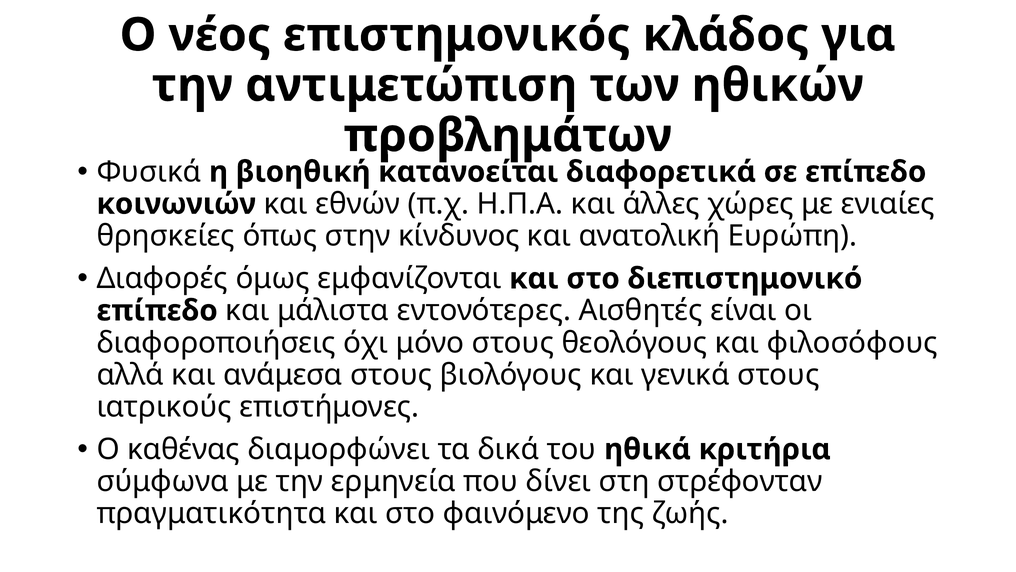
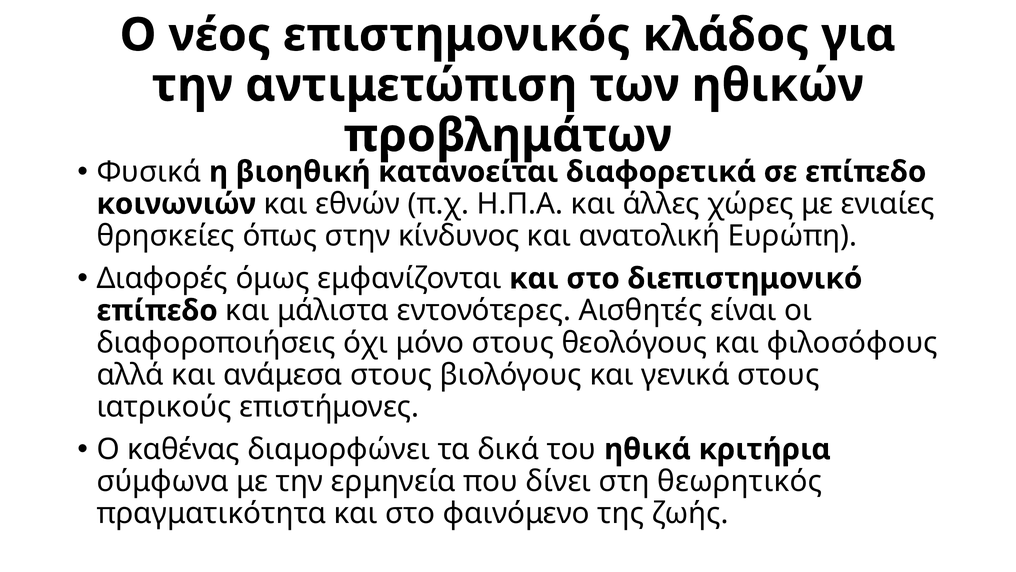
στρέφονταν: στρέφονταν -> θεωρητικός
